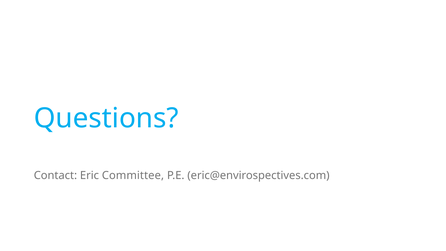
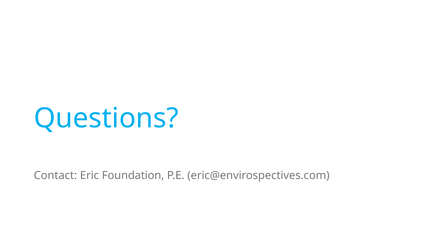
Committee: Committee -> Foundation
